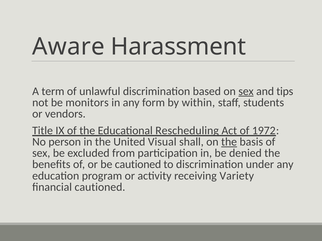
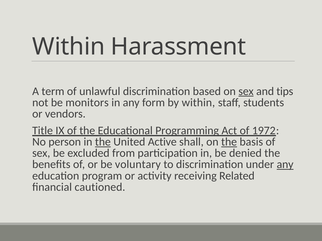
Aware at (68, 47): Aware -> Within
Rescheduling: Rescheduling -> Programming
the at (103, 142) underline: none -> present
Visual: Visual -> Active
be cautioned: cautioned -> voluntary
any at (285, 165) underline: none -> present
Variety: Variety -> Related
